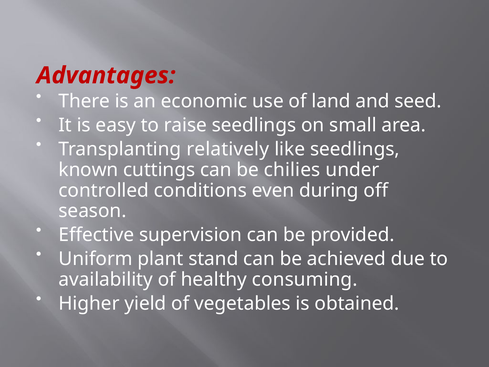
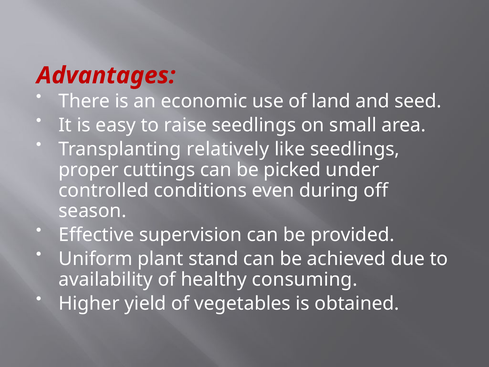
known: known -> proper
chilies: chilies -> picked
